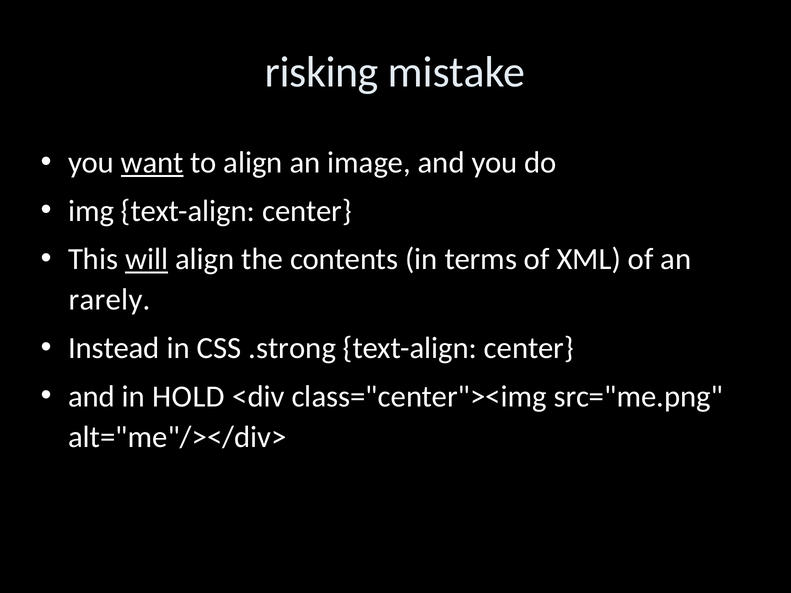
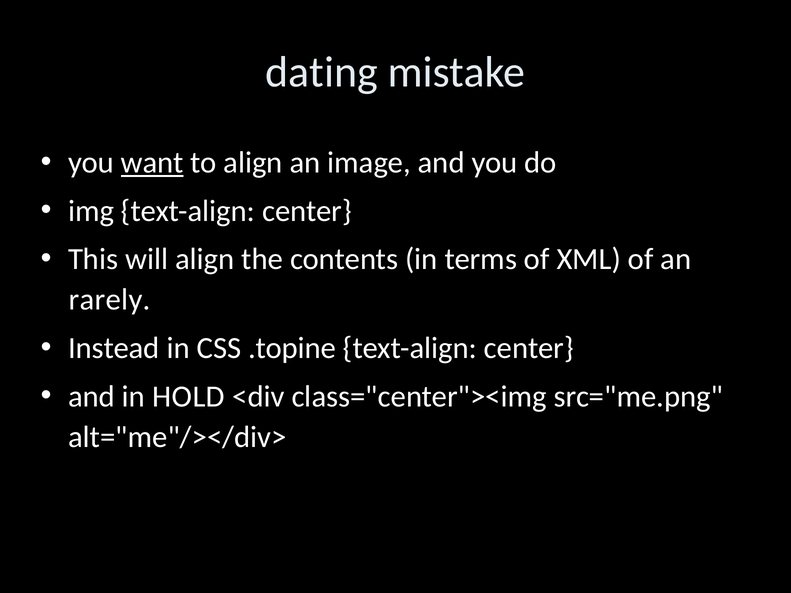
risking: risking -> dating
will underline: present -> none
.strong: .strong -> .topine
